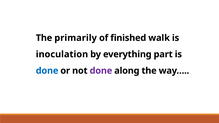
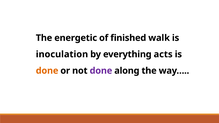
primarily: primarily -> energetic
part: part -> acts
done at (47, 71) colour: blue -> orange
